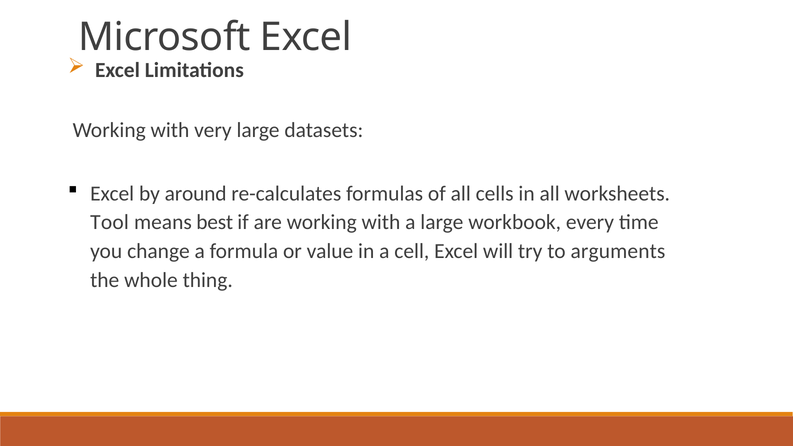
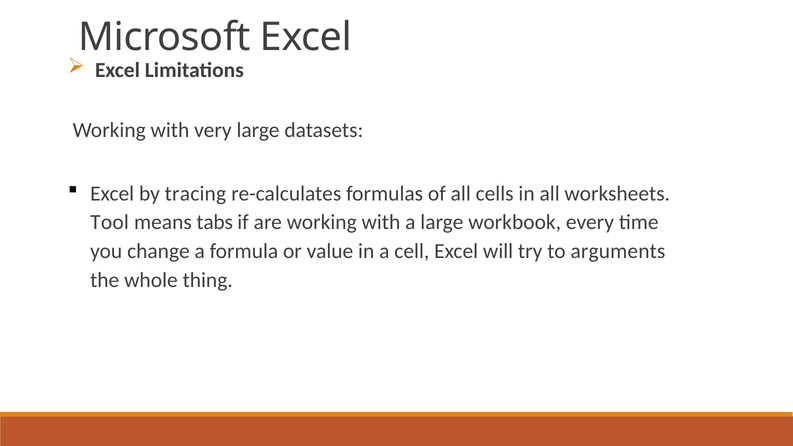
around: around -> tracing
best: best -> tabs
